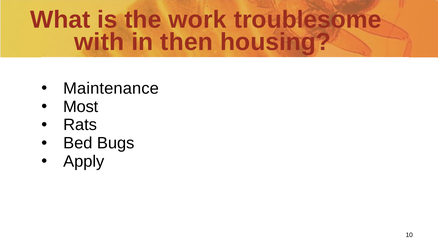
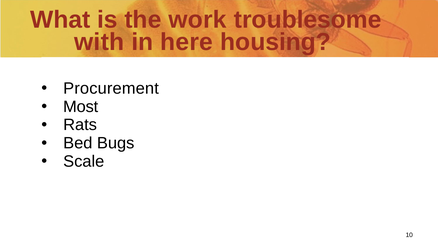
then: then -> here
Maintenance: Maintenance -> Procurement
Apply: Apply -> Scale
